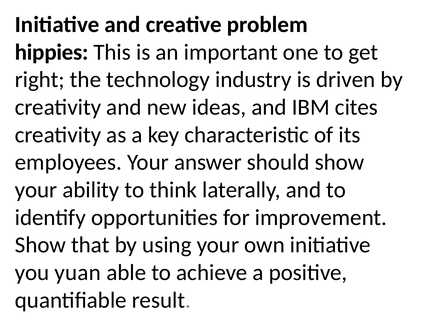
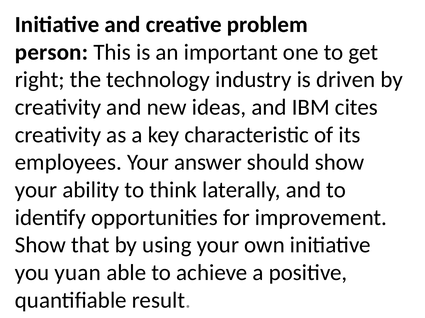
hippies: hippies -> person
